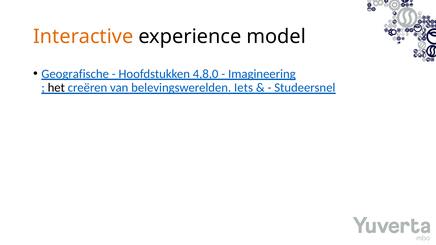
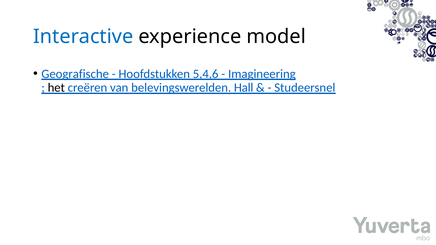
Interactive colour: orange -> blue
4,8,0: 4,8,0 -> 5,4,6
Iets: Iets -> Hall
